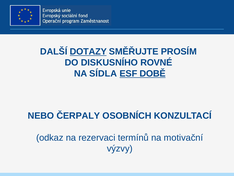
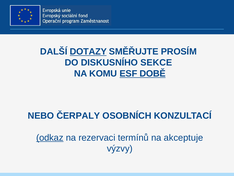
ROVNÉ: ROVNÉ -> SEKCE
SÍDLA: SÍDLA -> KOMU
odkaz underline: none -> present
motivační: motivační -> akceptuje
